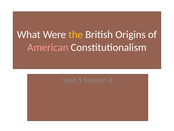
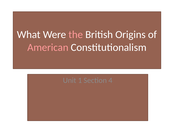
the colour: yellow -> pink
